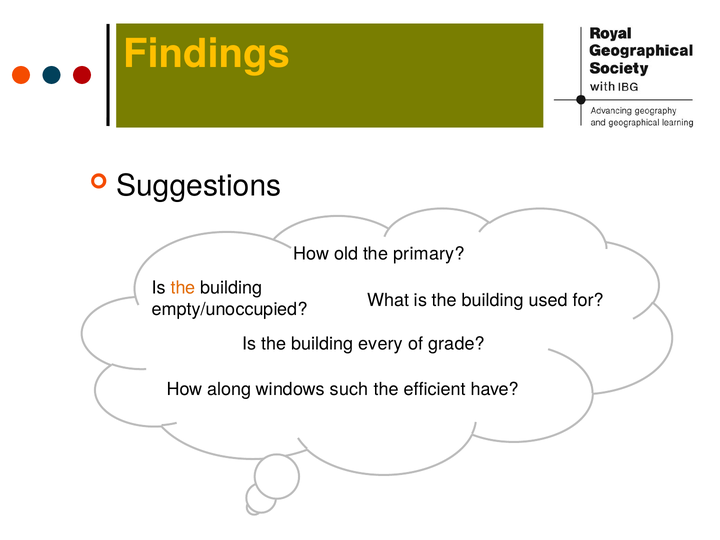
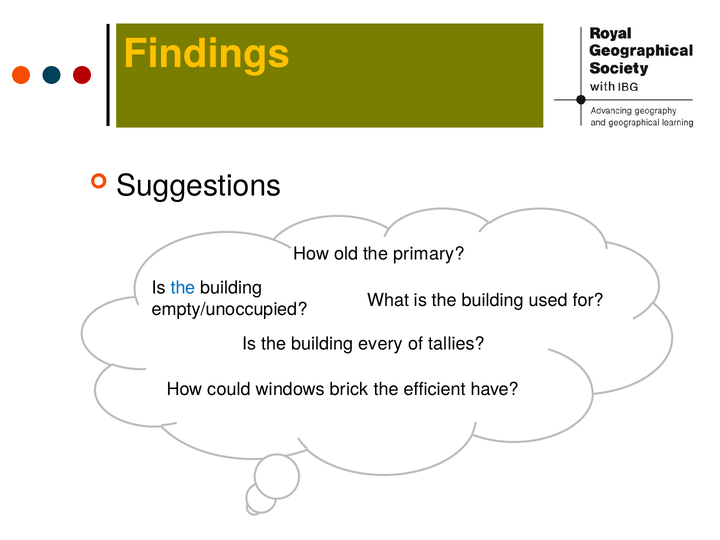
the at (183, 288) colour: orange -> blue
grade: grade -> tallies
along: along -> could
such: such -> brick
